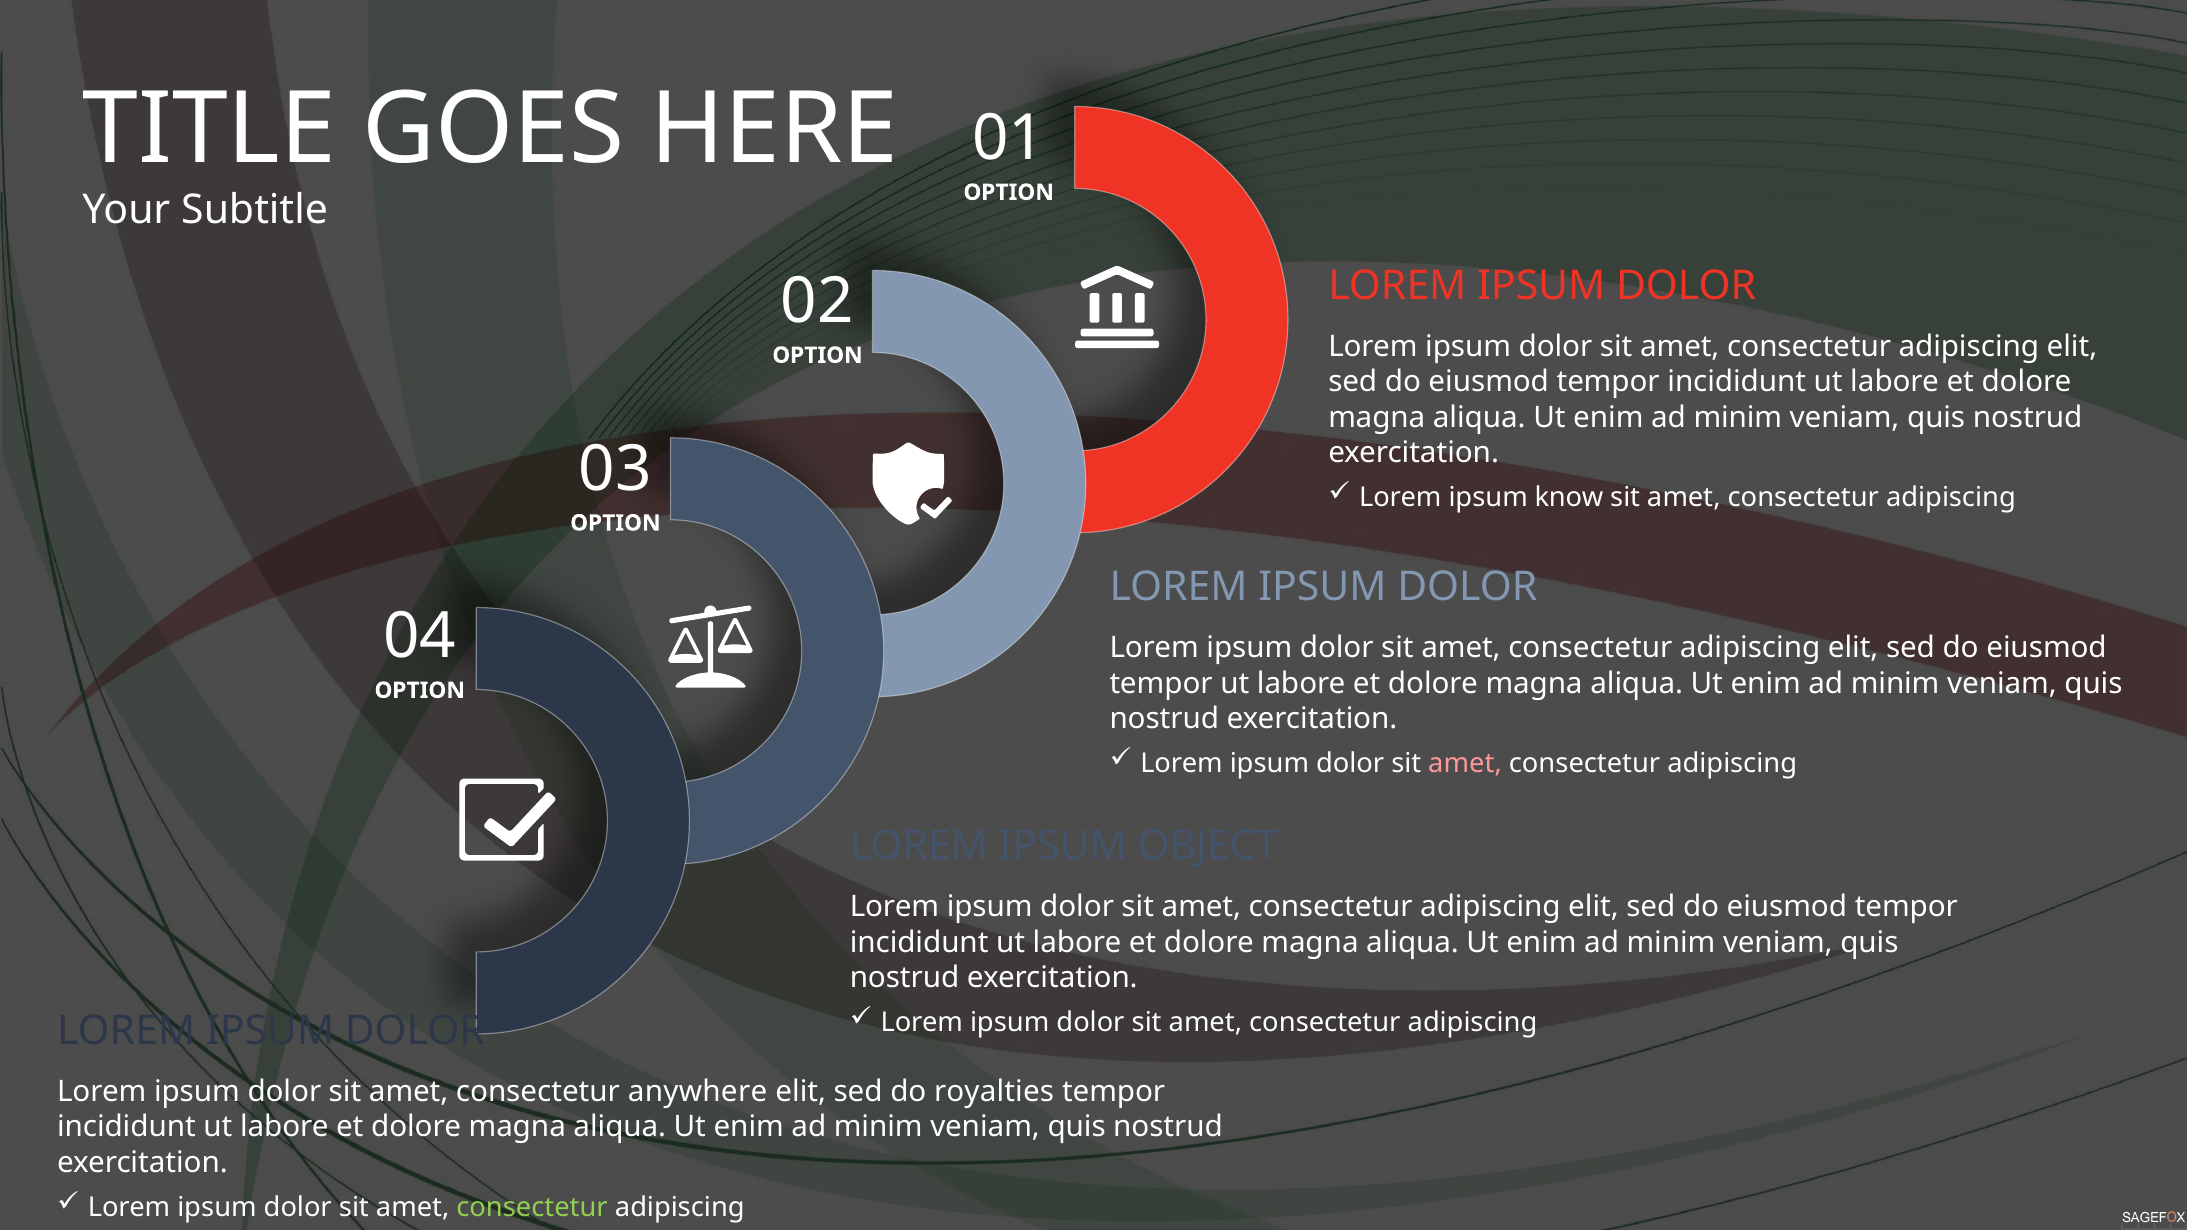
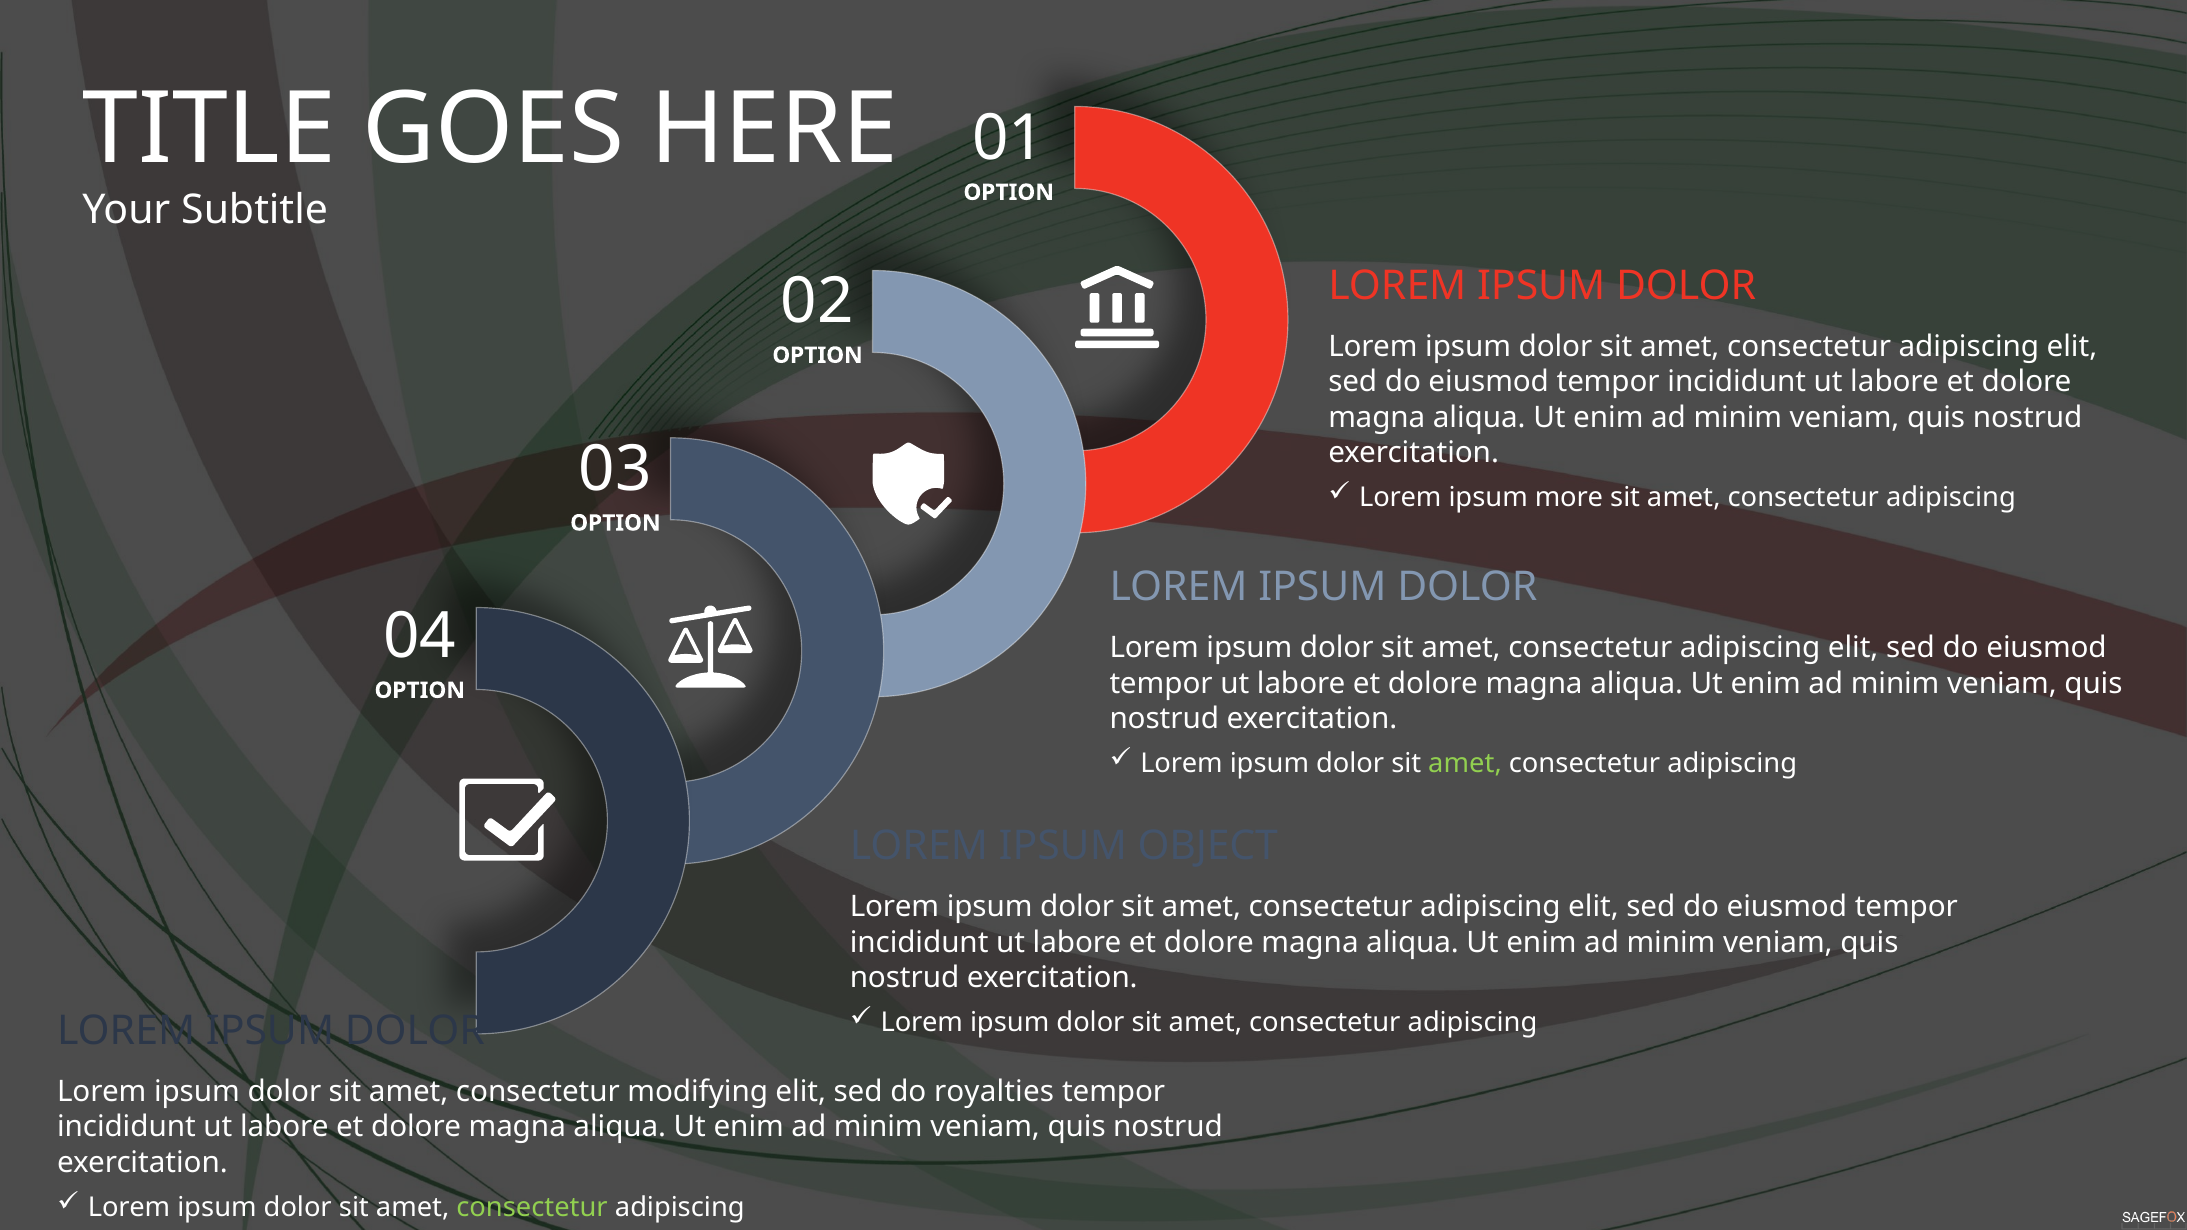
know: know -> more
amet at (1465, 764) colour: pink -> light green
anywhere: anywhere -> modifying
